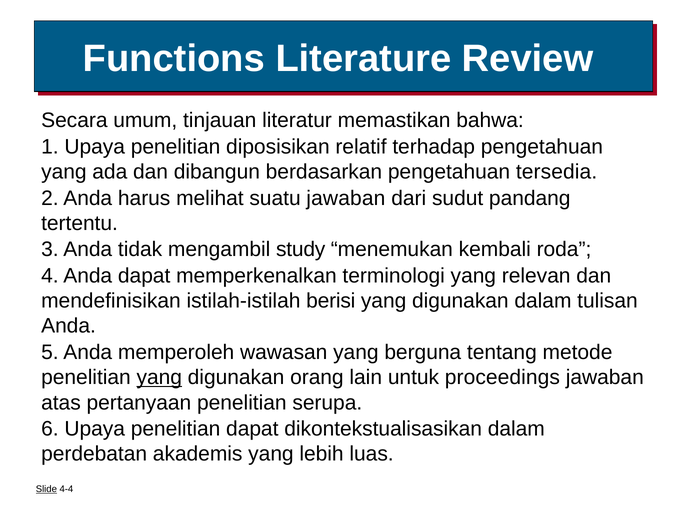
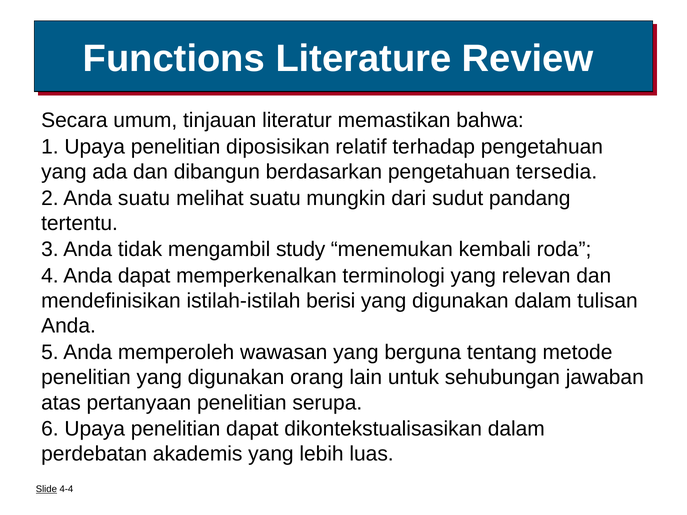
Anda harus: harus -> suatu
suatu jawaban: jawaban -> mungkin
yang at (159, 378) underline: present -> none
proceedings: proceedings -> sehubungan
